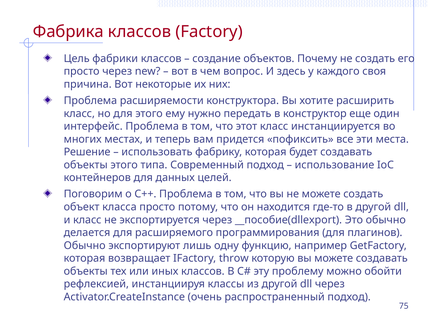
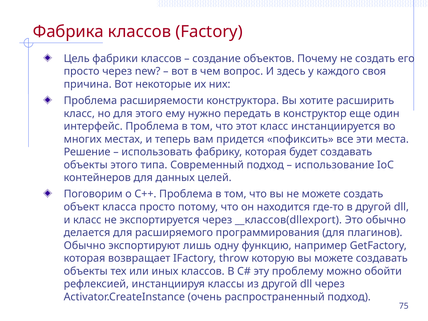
__пособие(dllexport: __пособие(dllexport -> __классов(dllexport
